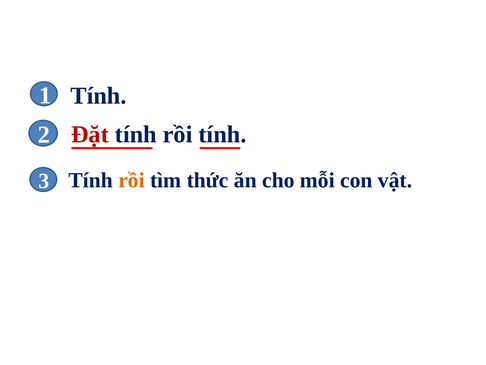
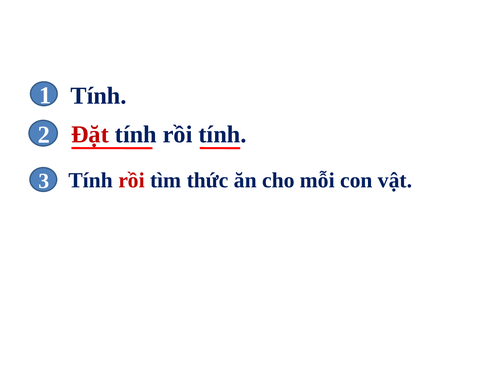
rồi at (132, 180) colour: orange -> red
